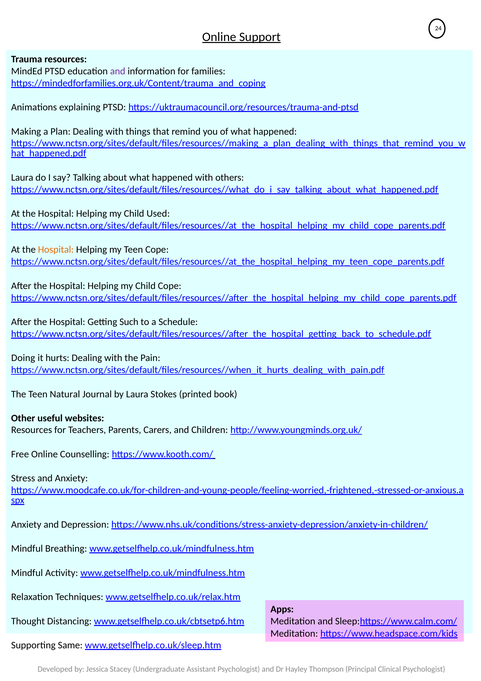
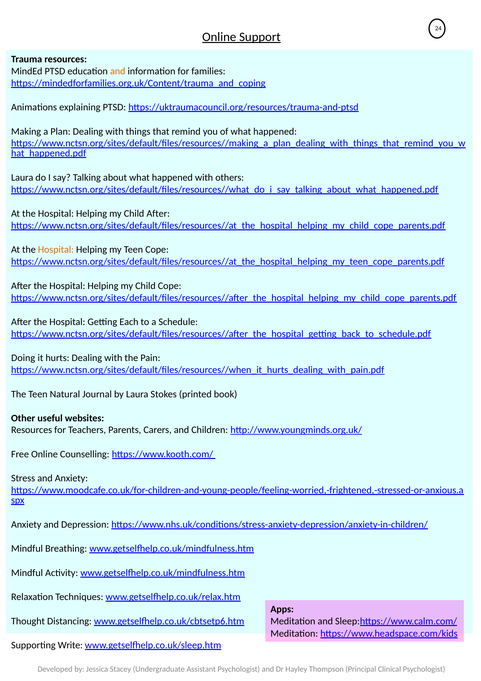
and at (118, 71) colour: purple -> orange
Child Used: Used -> After
Such: Such -> Each
Same: Same -> Write
